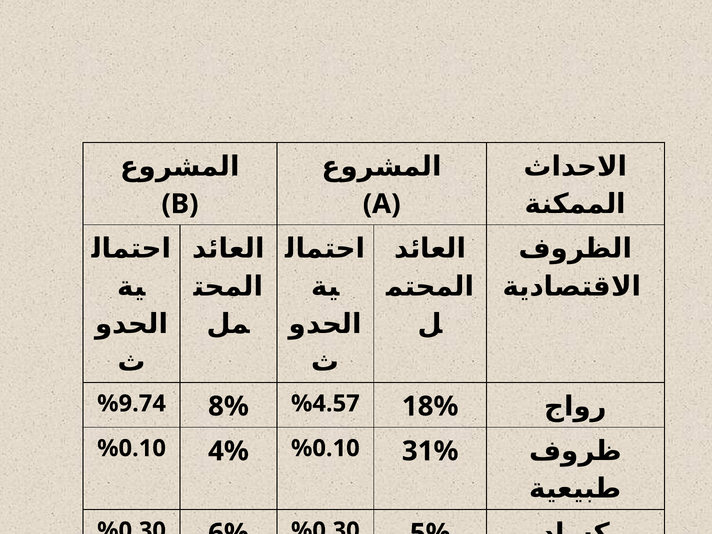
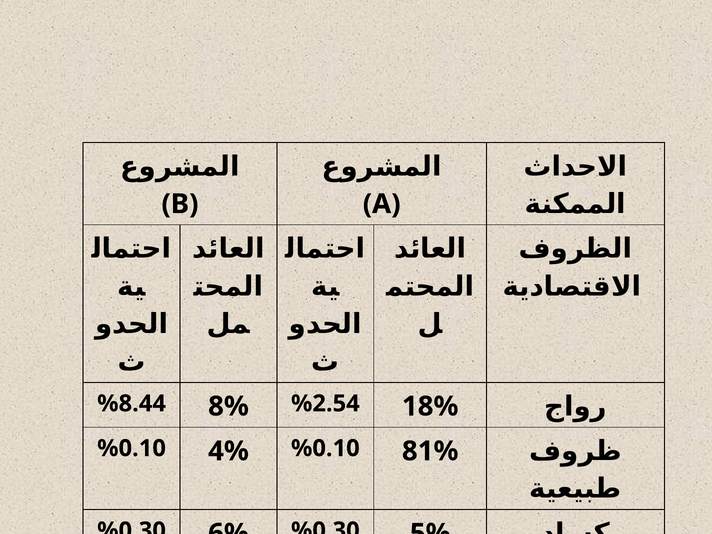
%9.74: %9.74 -> %8.44
%4.57: %4.57 -> %2.54
31%: 31% -> 81%
